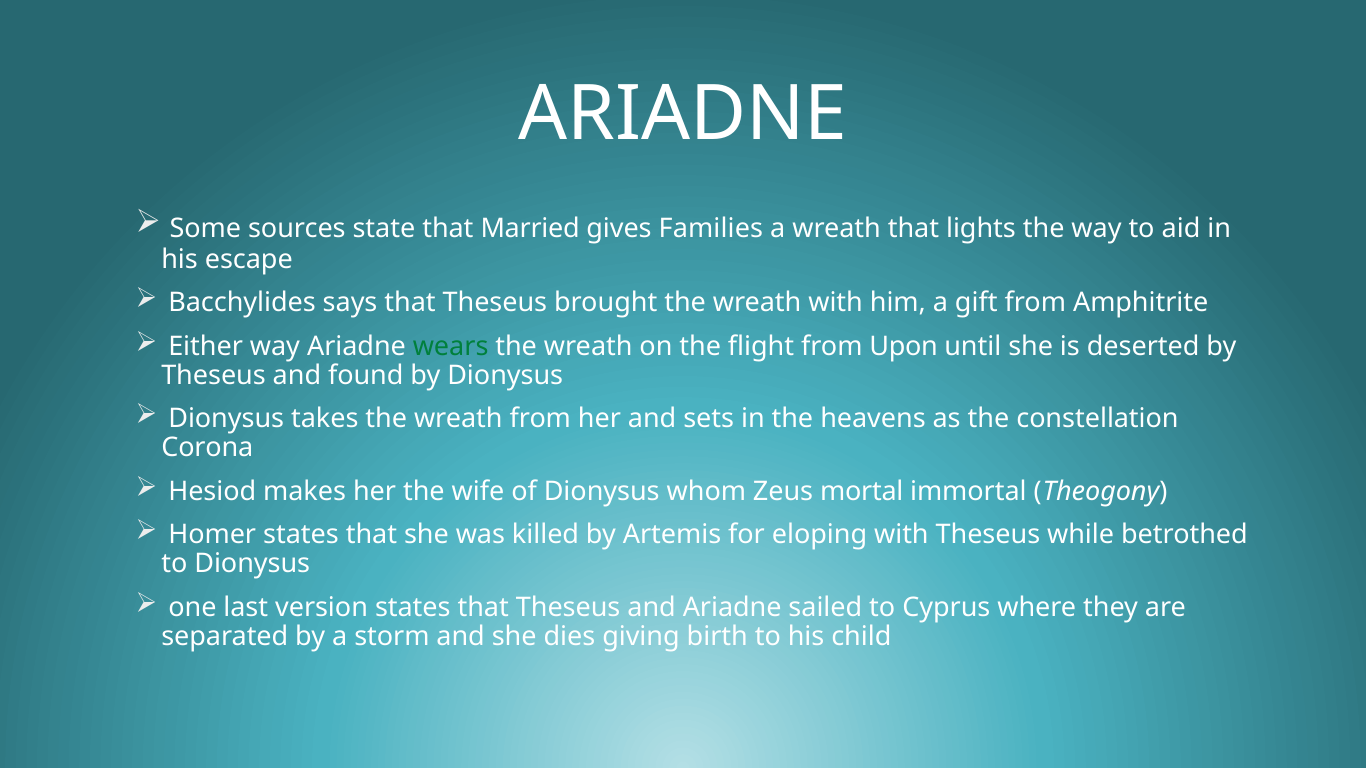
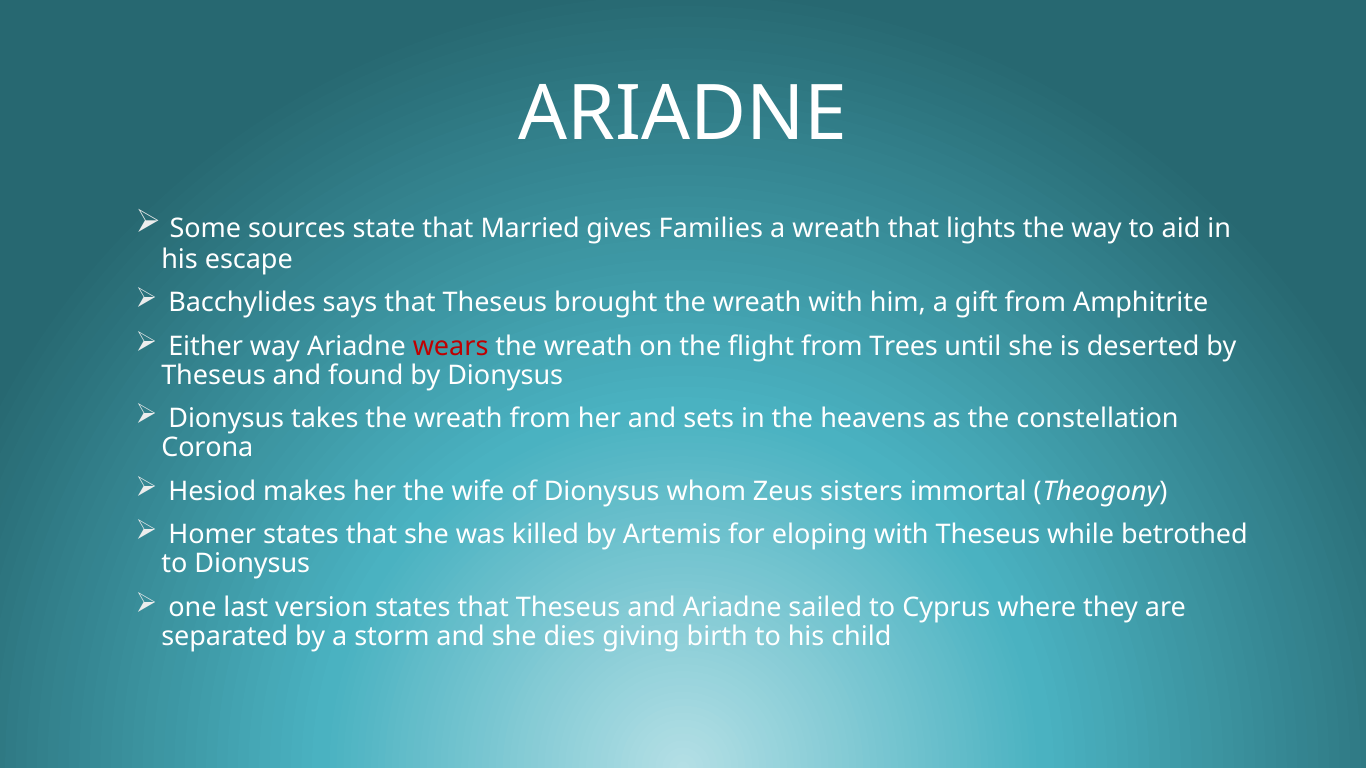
wears colour: green -> red
Upon: Upon -> Trees
mortal: mortal -> sisters
